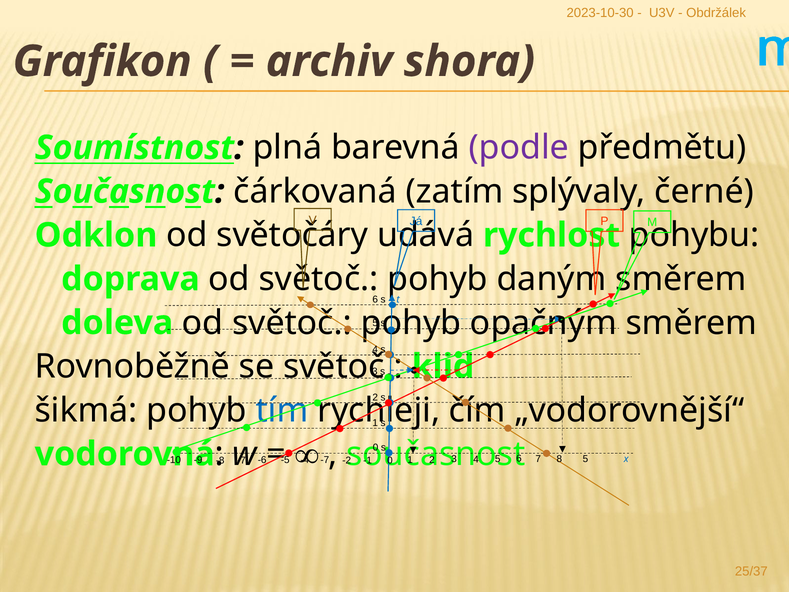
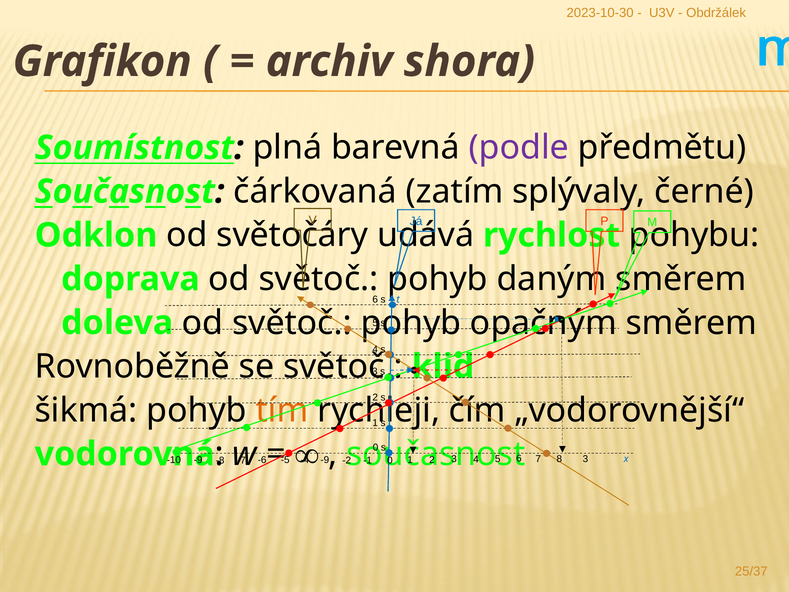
tím colour: blue -> orange
8 5: 5 -> 3
-7 at (325, 460): -7 -> -9
